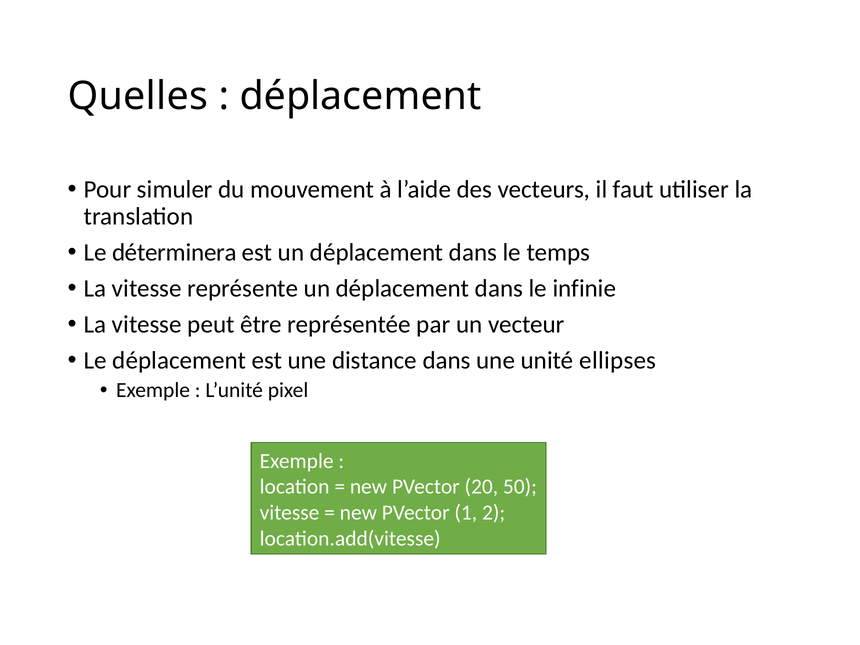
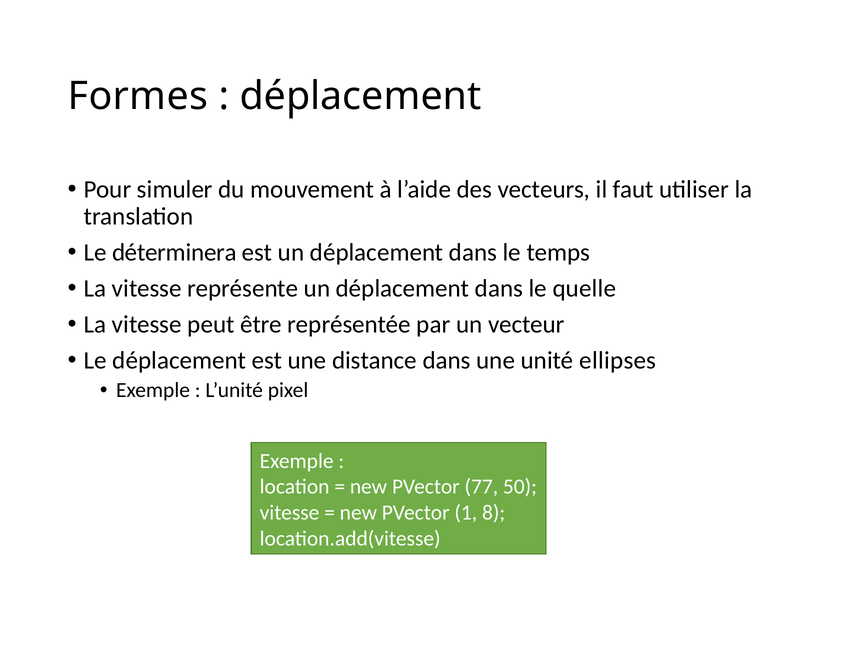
Quelles: Quelles -> Formes
infinie: infinie -> quelle
20: 20 -> 77
2: 2 -> 8
